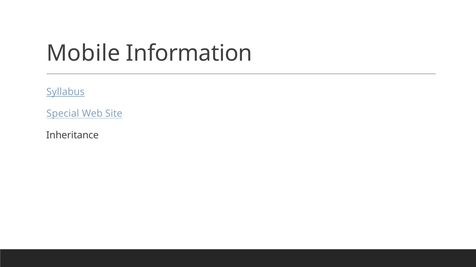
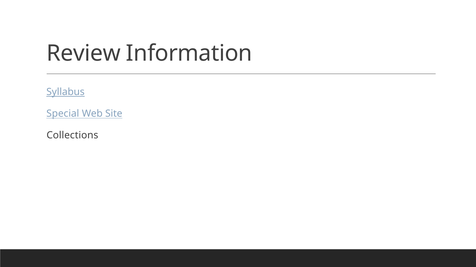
Mobile: Mobile -> Review
Inheritance: Inheritance -> Collections
